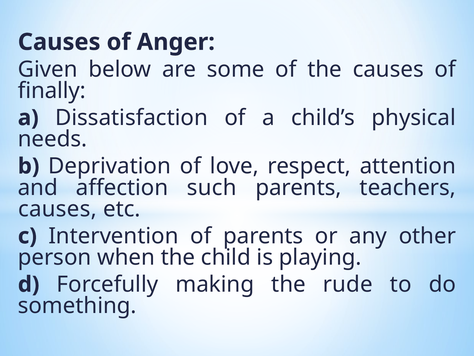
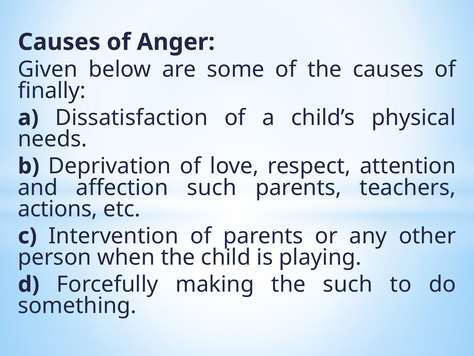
causes at (57, 209): causes -> actions
the rude: rude -> such
